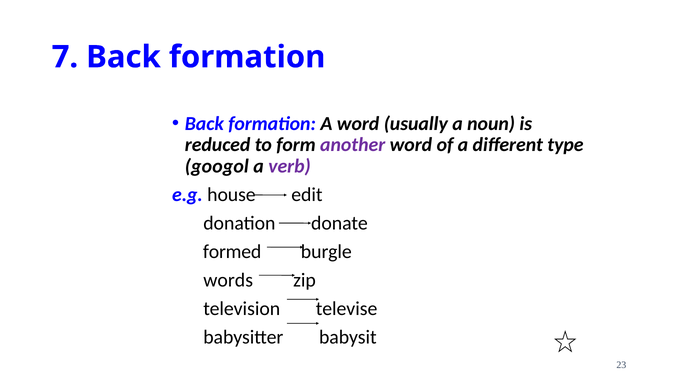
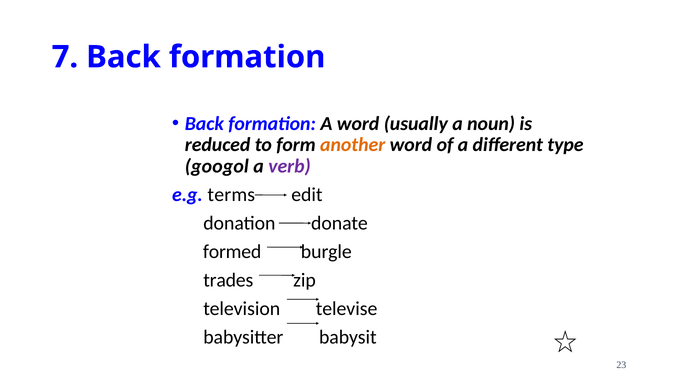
another colour: purple -> orange
house: house -> terms
words: words -> trades
